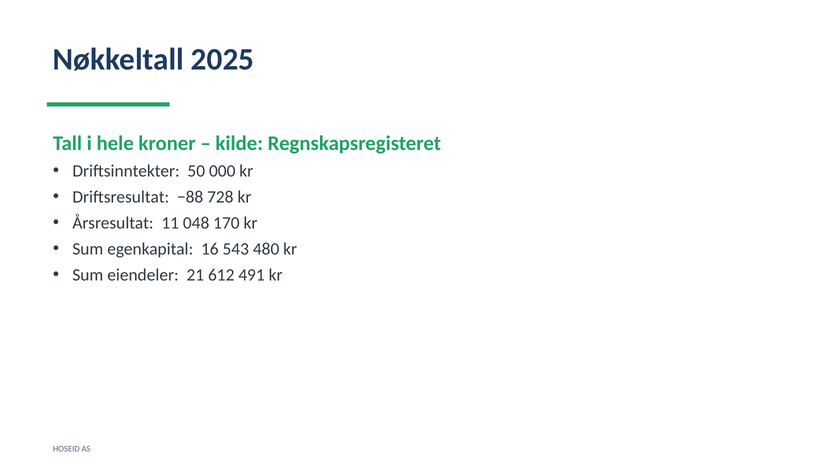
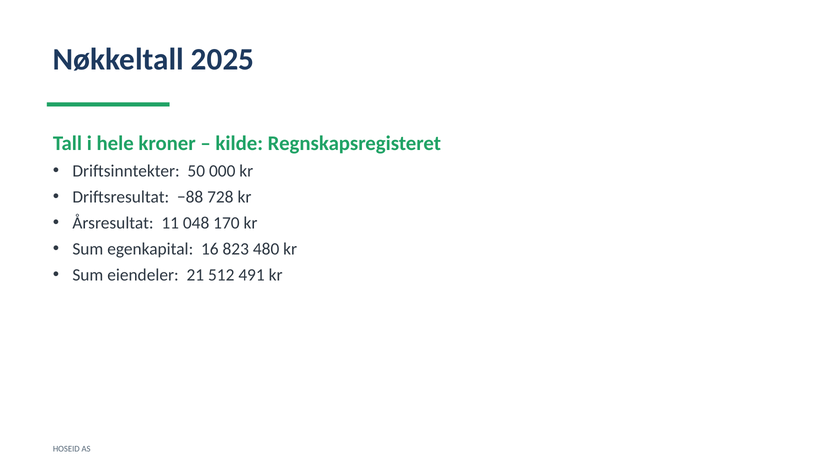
543: 543 -> 823
612: 612 -> 512
